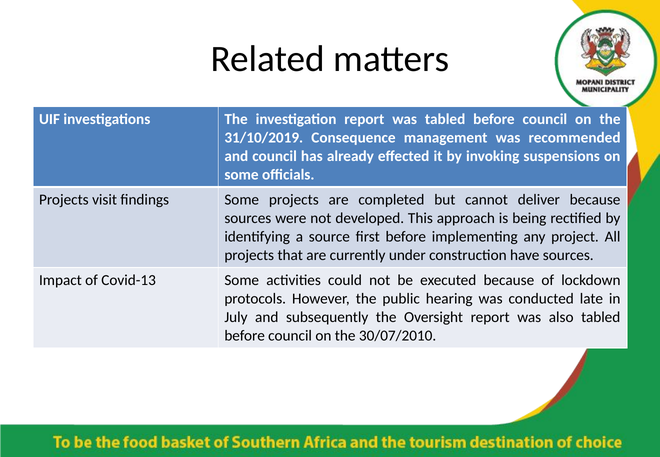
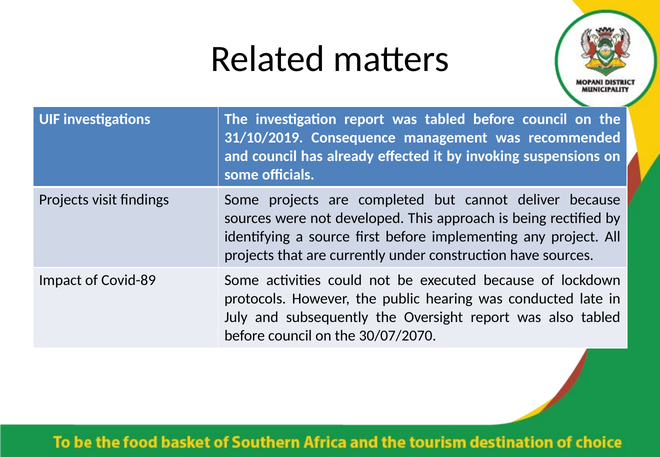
Covid-13: Covid-13 -> Covid-89
30/07/2010: 30/07/2010 -> 30/07/2070
